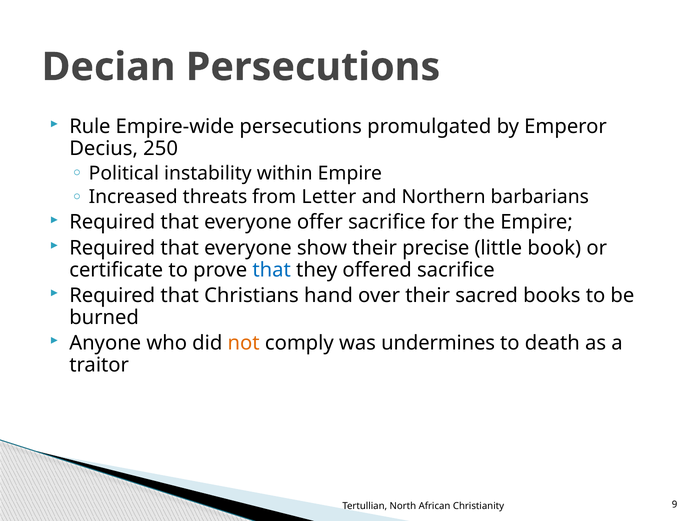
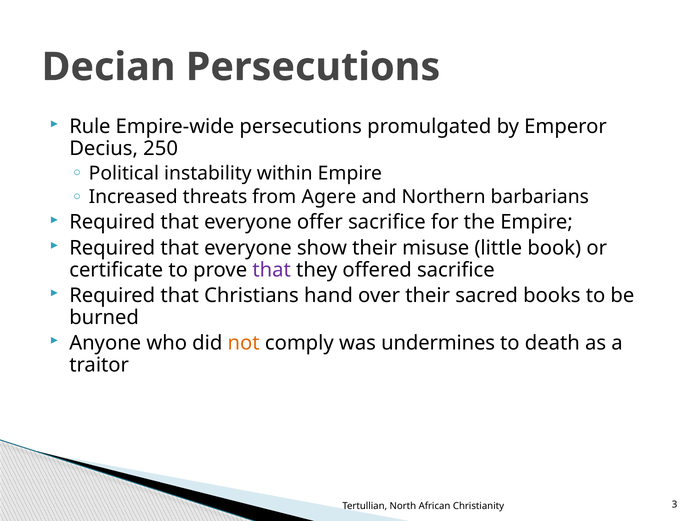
Letter: Letter -> Agere
precise: precise -> misuse
that at (272, 270) colour: blue -> purple
9: 9 -> 3
